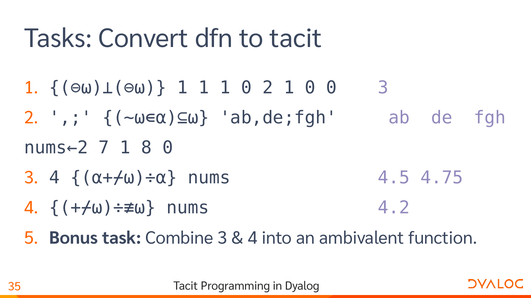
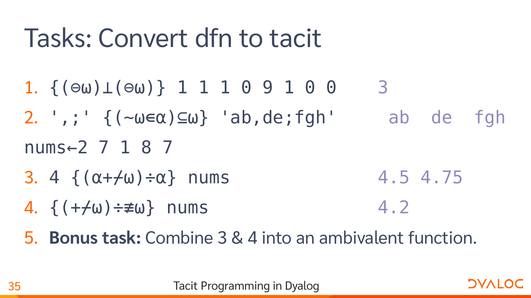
1 0 2: 2 -> 9
8 0: 0 -> 7
